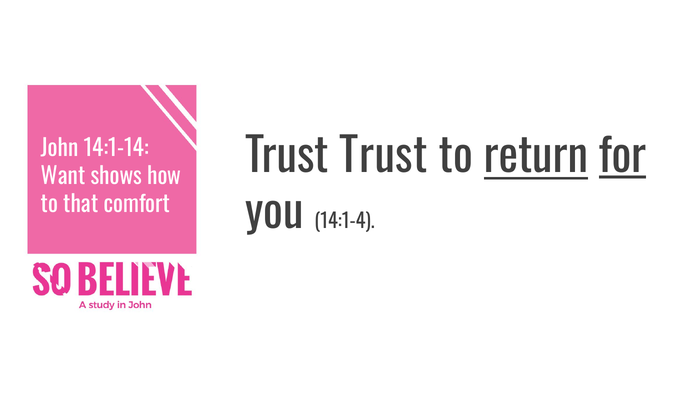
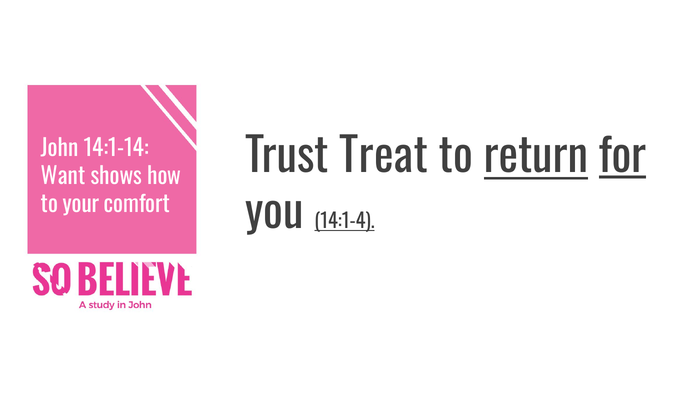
Trust Trust: Trust -> Treat
that: that -> your
14:1-4 underline: none -> present
